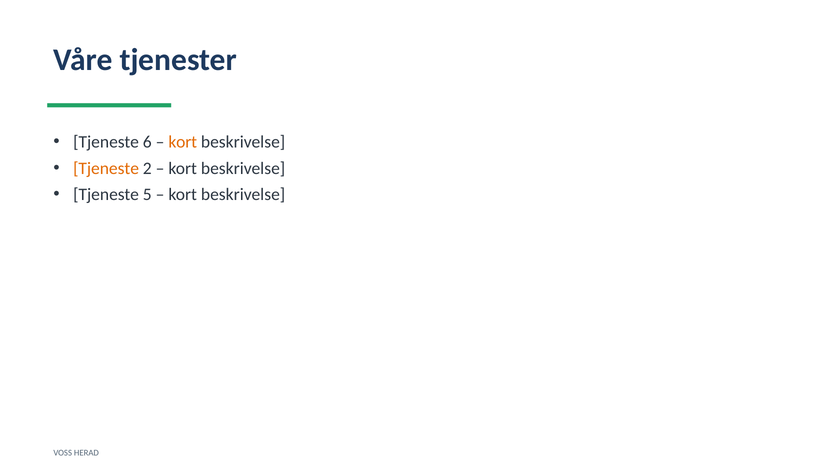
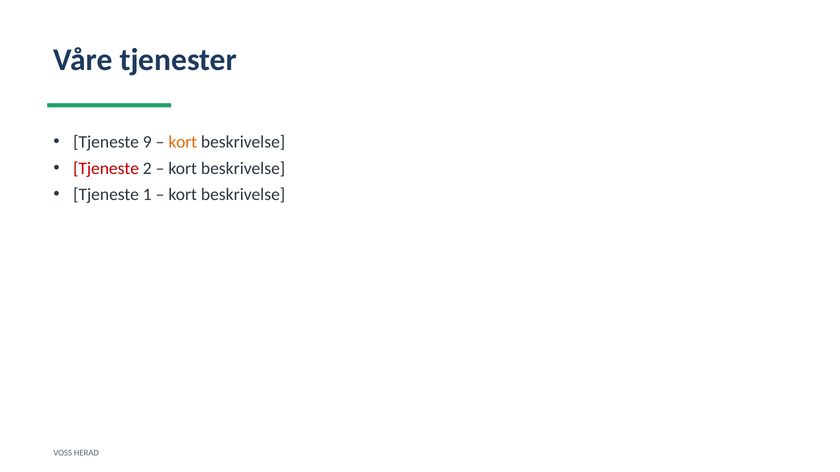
6: 6 -> 9
Tjeneste at (106, 169) colour: orange -> red
5: 5 -> 1
